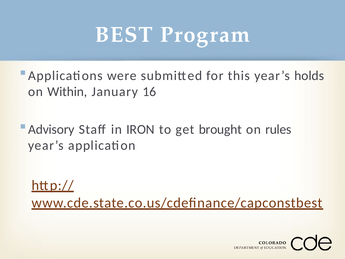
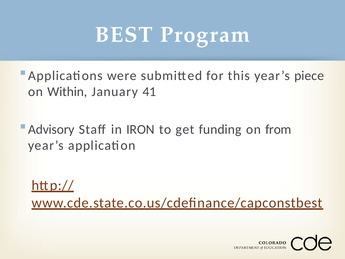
holds: holds -> piece
16: 16 -> 41
brought: brought -> funding
rules: rules -> from
